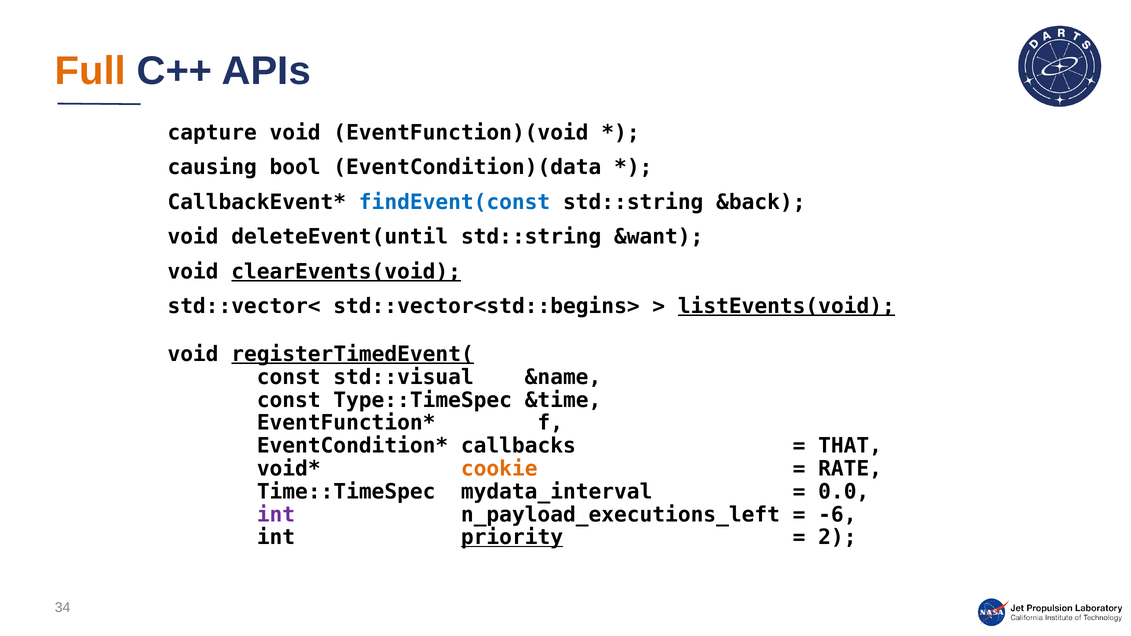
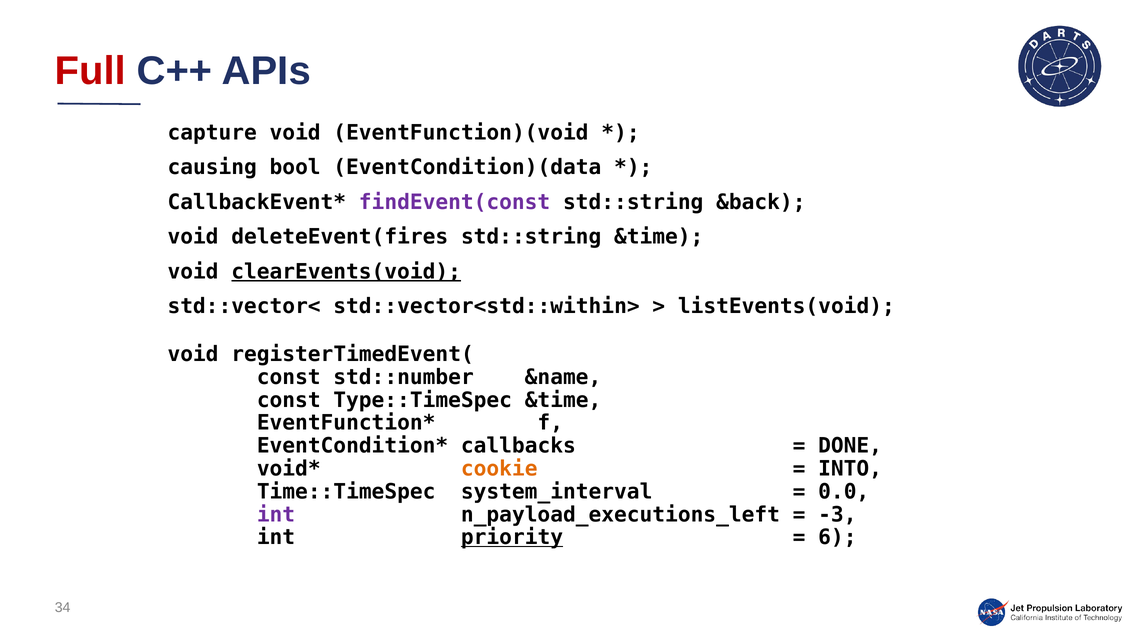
Full colour: orange -> red
findEvent(const colour: blue -> purple
deleteEvent(until: deleteEvent(until -> deleteEvent(fires
std::string &want: &want -> &time
std::vector<std::begins>: std::vector<std::begins> -> std::vector<std::within>
listEvents(void underline: present -> none
registerTimedEvent( underline: present -> none
std::visual: std::visual -> std::number
THAT: THAT -> DONE
RATE: RATE -> INTO
mydata_interval: mydata_interval -> system_interval
-6: -6 -> -3
2: 2 -> 6
